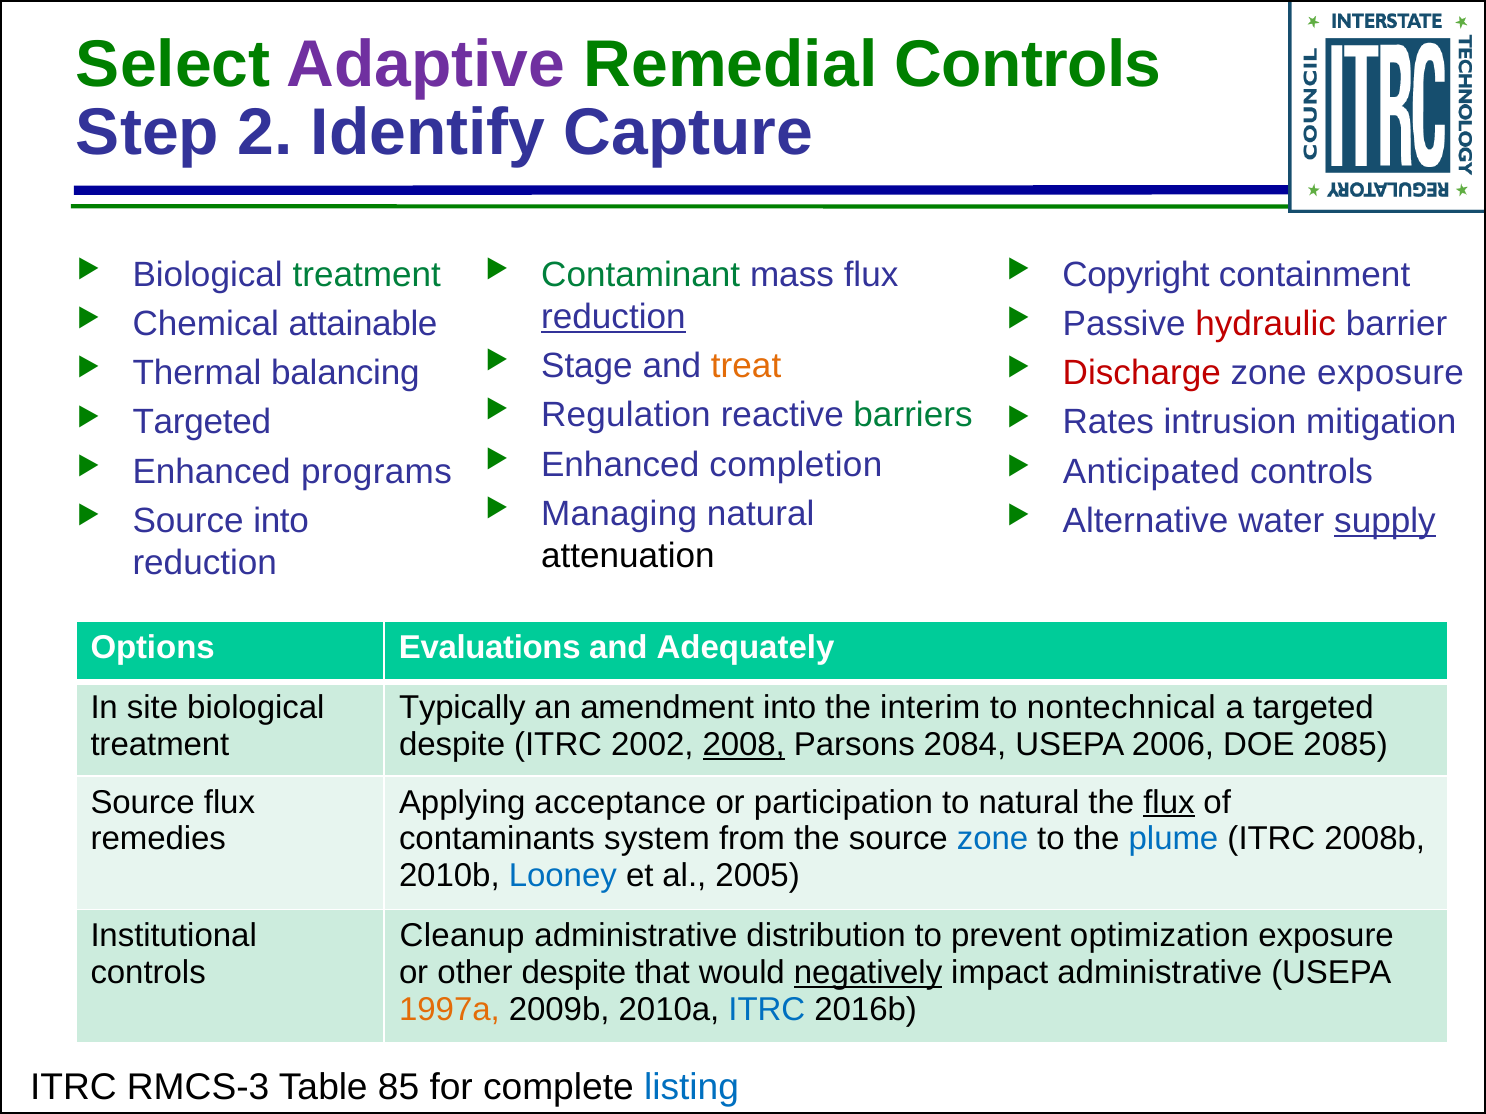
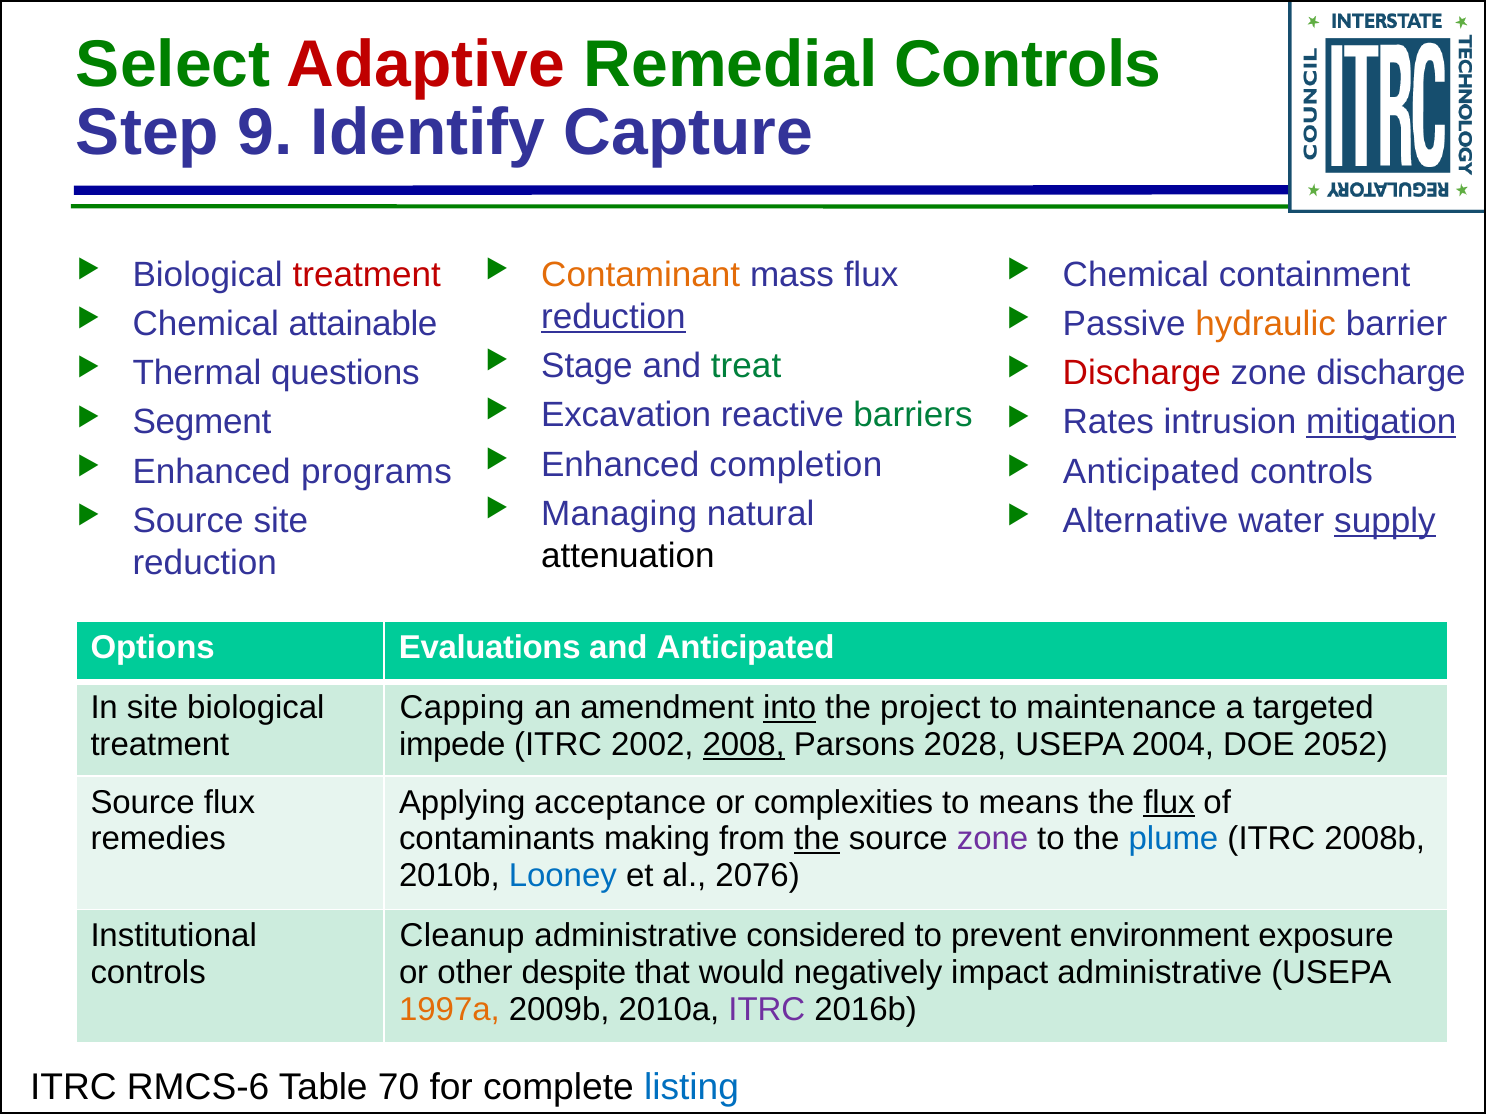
Adaptive colour: purple -> red
2: 2 -> 9
treatment at (367, 275) colour: green -> red
Contaminant colour: green -> orange
Copyright at (1136, 275): Copyright -> Chemical
hydraulic colour: red -> orange
treat colour: orange -> green
balancing: balancing -> questions
zone exposure: exposure -> discharge
Regulation: Regulation -> Excavation
Targeted at (202, 423): Targeted -> Segment
mitigation underline: none -> present
Source into: into -> site
and Adequately: Adequately -> Anticipated
Typically: Typically -> Capping
into at (790, 708) underline: none -> present
interim: interim -> project
nontechnical: nontechnical -> maintenance
despite at (452, 745): despite -> impede
2084: 2084 -> 2028
2006: 2006 -> 2004
2085: 2085 -> 2052
participation: participation -> complexities
to natural: natural -> means
system: system -> making
the at (817, 839) underline: none -> present
zone at (993, 839) colour: blue -> purple
2005: 2005 -> 2076
distribution: distribution -> considered
optimization: optimization -> environment
negatively underline: present -> none
ITRC at (767, 1010) colour: blue -> purple
RMCS-3: RMCS-3 -> RMCS-6
85: 85 -> 70
